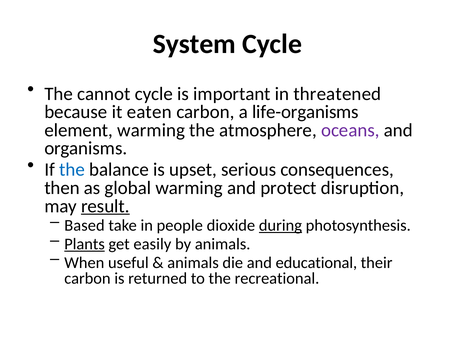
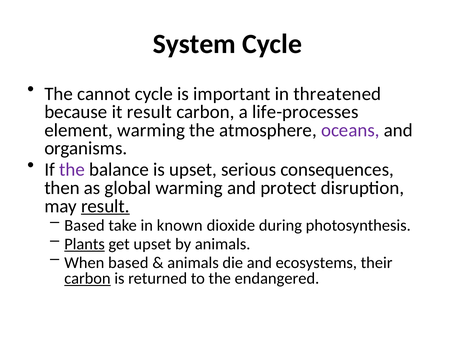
it eaten: eaten -> result
life-organisms: life-organisms -> life-processes
the at (72, 170) colour: blue -> purple
people: people -> known
during underline: present -> none
get easily: easily -> upset
When useful: useful -> based
educational: educational -> ecosystems
carbon at (87, 279) underline: none -> present
recreational: recreational -> endangered
